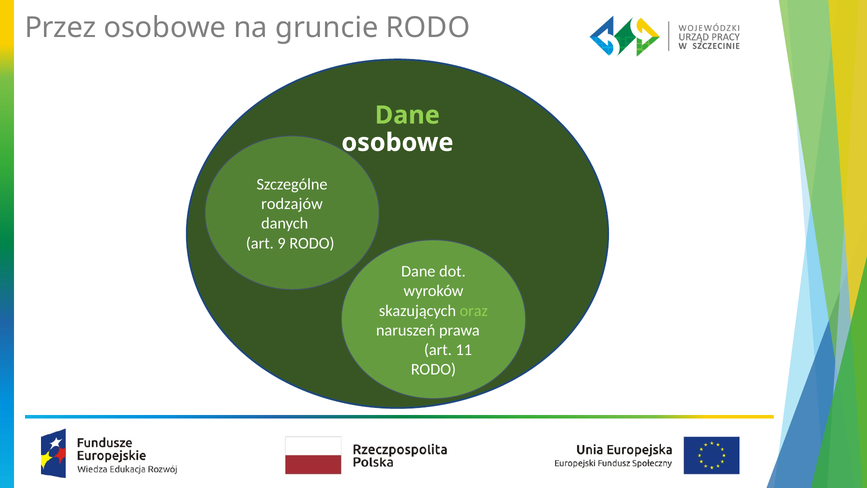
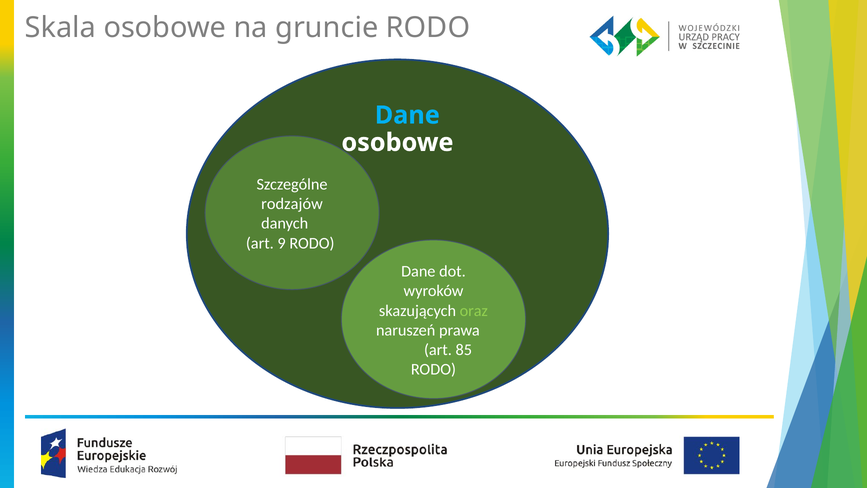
Przez: Przez -> Skala
Dane at (407, 115) colour: light green -> light blue
11: 11 -> 85
